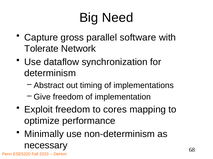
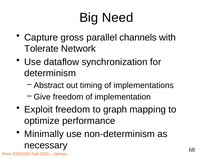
software: software -> channels
cores: cores -> graph
